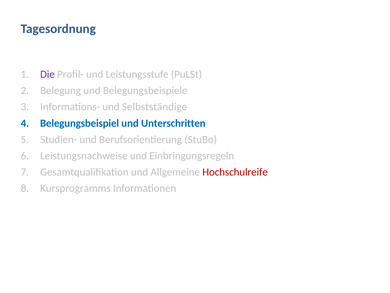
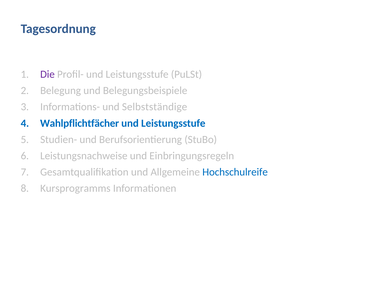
Belegungsbeispiel: Belegungsbeispiel -> Wahlpflichtfächer
Unterschritten at (173, 123): Unterschritten -> Leistungsstufe
Hochschulreife colour: red -> blue
